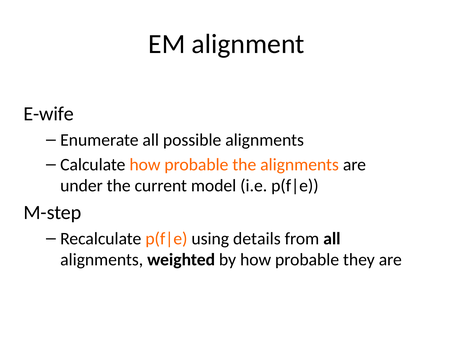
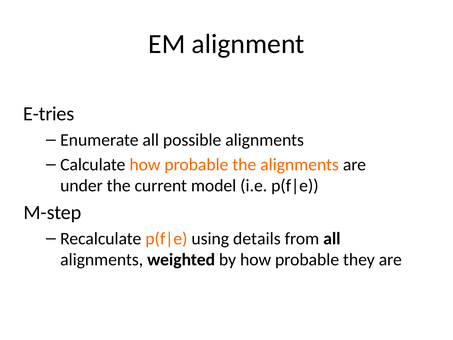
E-wife: E-wife -> E-tries
